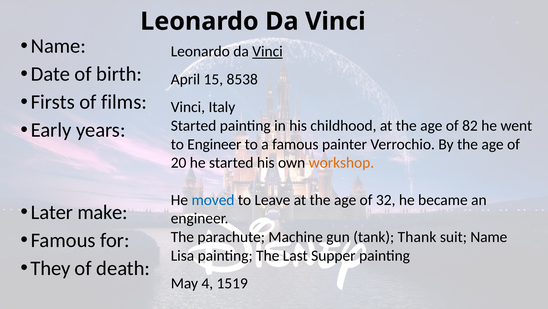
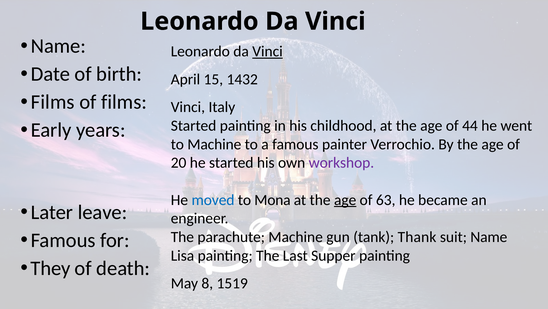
8538: 8538 -> 1432
Firsts at (53, 102): Firsts -> Films
82: 82 -> 44
to Engineer: Engineer -> Machine
workshop colour: orange -> purple
Leave: Leave -> Mona
age at (345, 199) underline: none -> present
32: 32 -> 63
make: make -> leave
4: 4 -> 8
